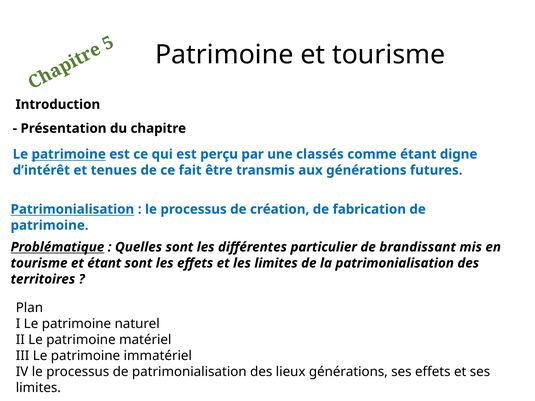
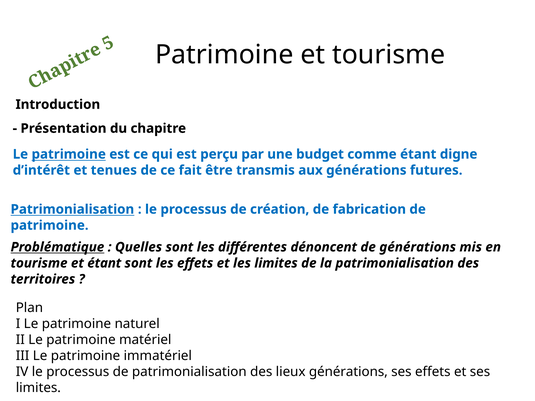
classés: classés -> budget
particulier: particulier -> dénoncent
de brandissant: brandissant -> générations
